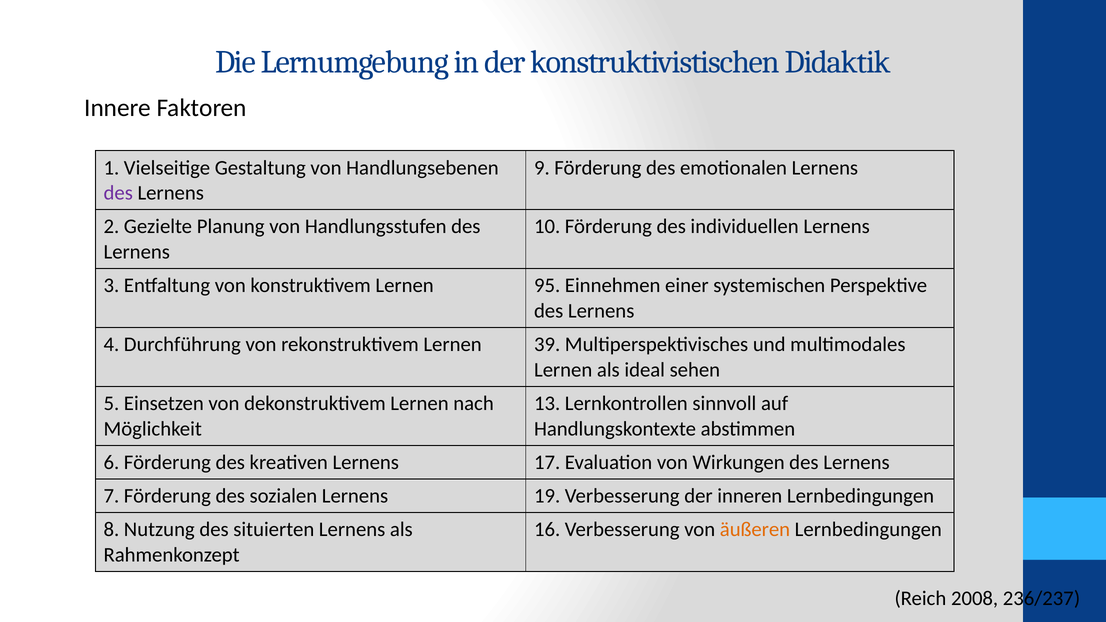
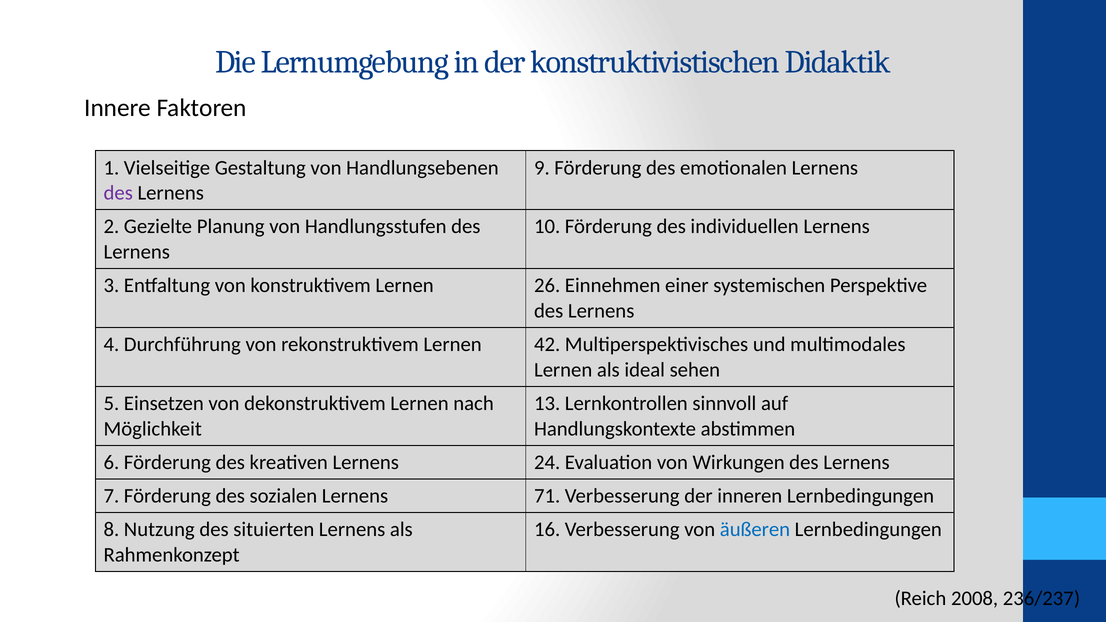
95: 95 -> 26
39: 39 -> 42
17: 17 -> 24
19: 19 -> 71
äußeren colour: orange -> blue
